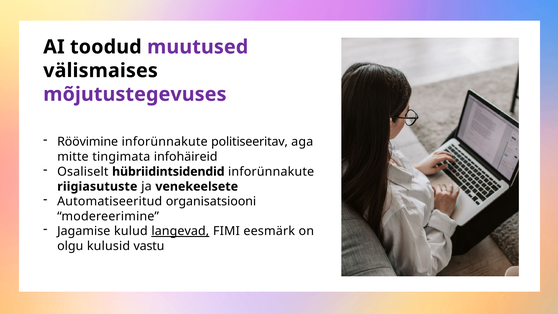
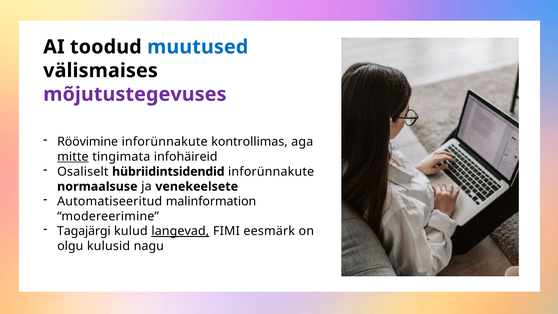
muutused colour: purple -> blue
politiseeritav: politiseeritav -> kontrollimas
mitte underline: none -> present
riigiasutuste: riigiasutuste -> normaalsuse
organisatsiooni: organisatsiooni -> malinformation
Jagamise: Jagamise -> Tagajärgi
vastu: vastu -> nagu
